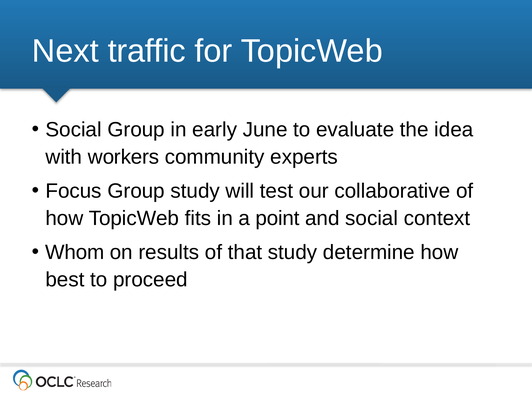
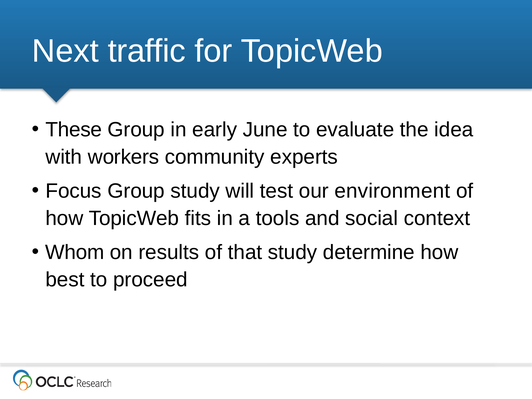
Social at (74, 130): Social -> These
collaborative: collaborative -> environment
point: point -> tools
